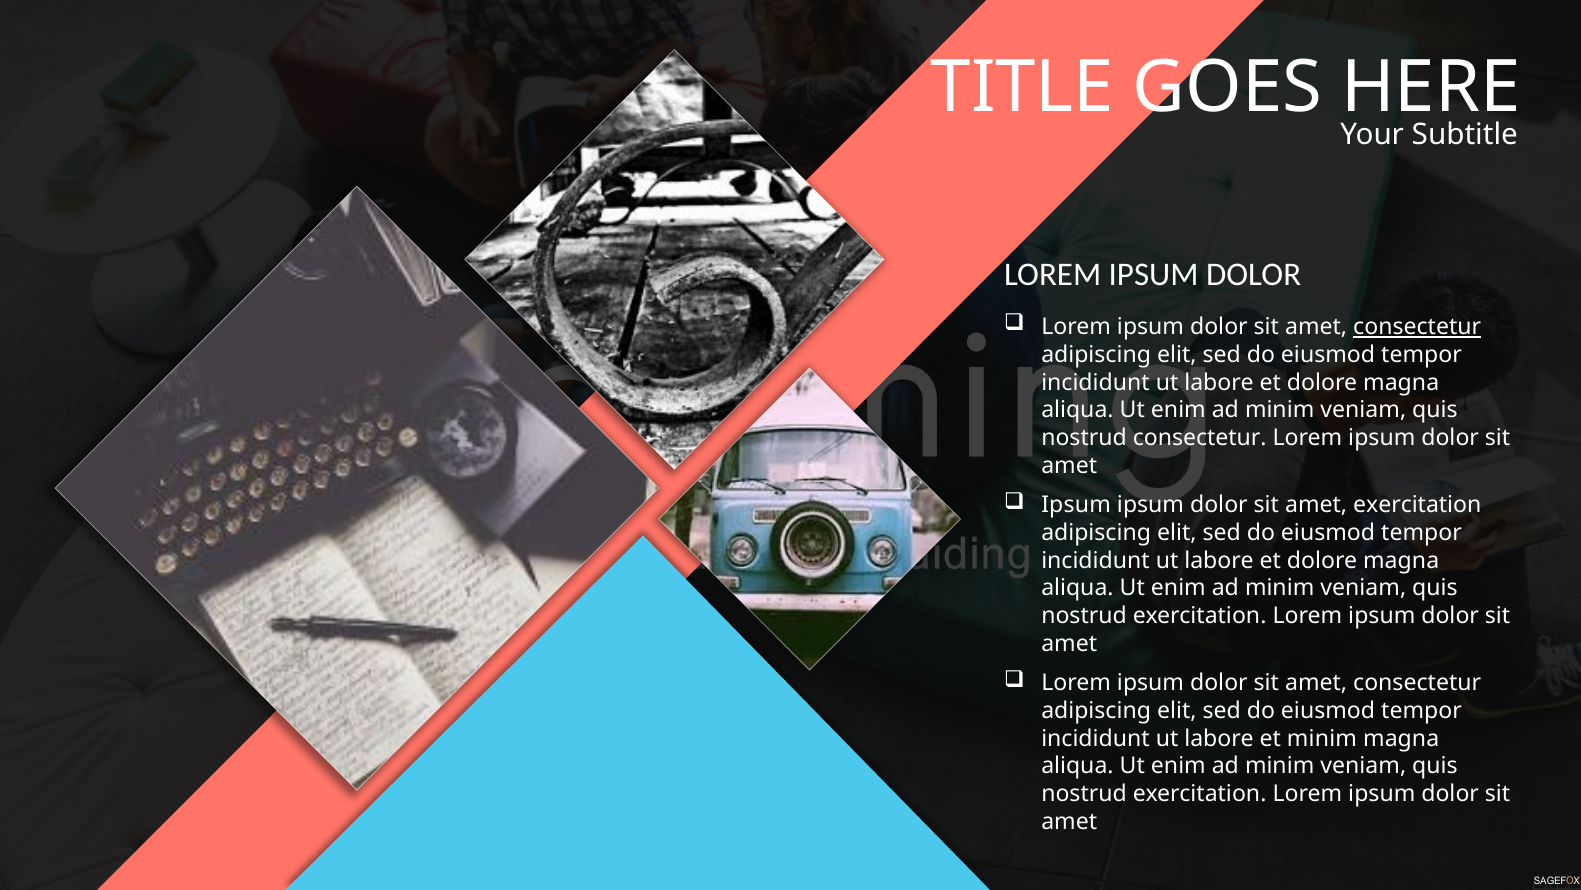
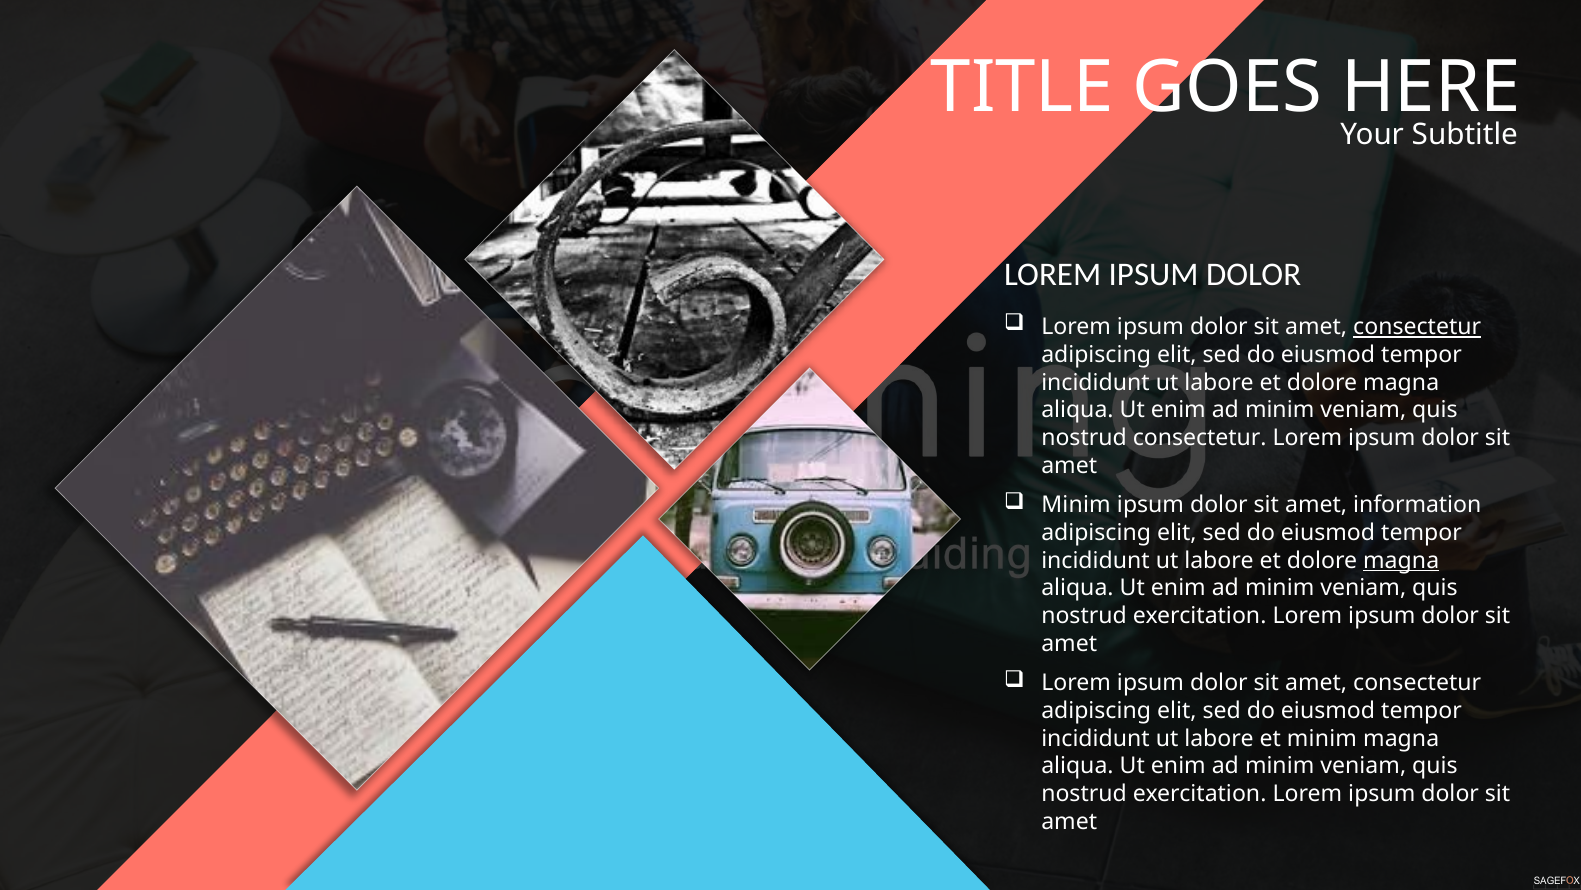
Ipsum at (1076, 505): Ipsum -> Minim
amet exercitation: exercitation -> information
magna at (1401, 560) underline: none -> present
